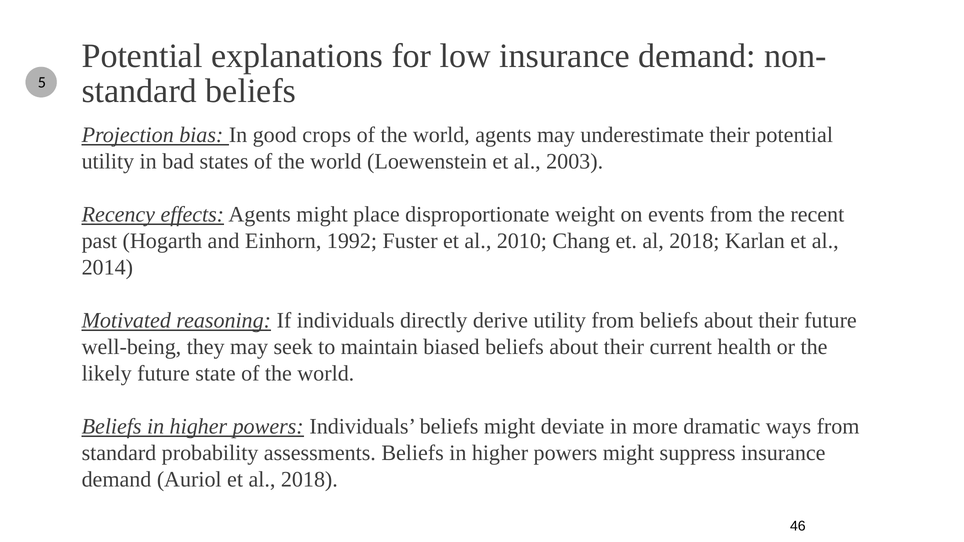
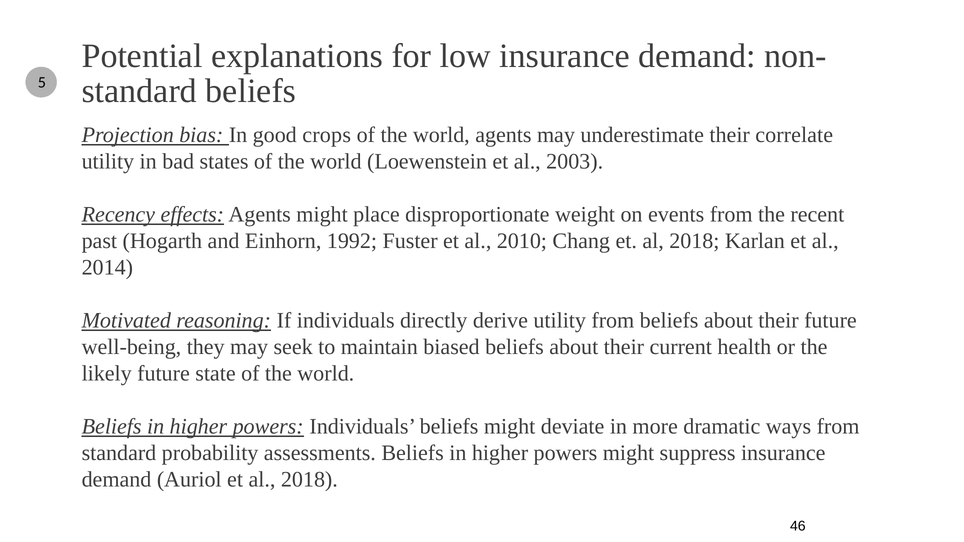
their potential: potential -> correlate
